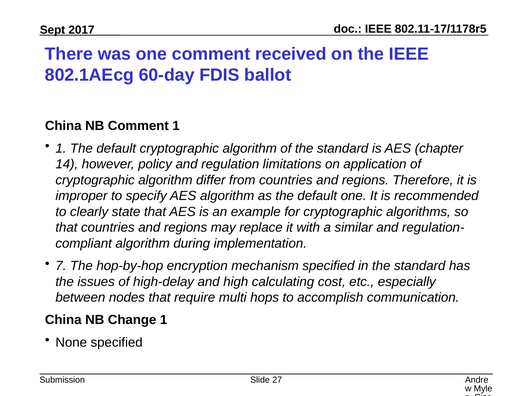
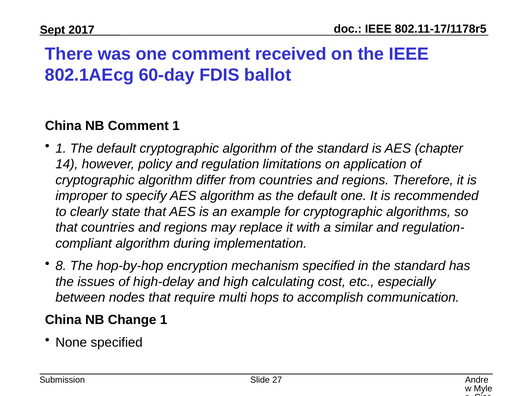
7: 7 -> 8
